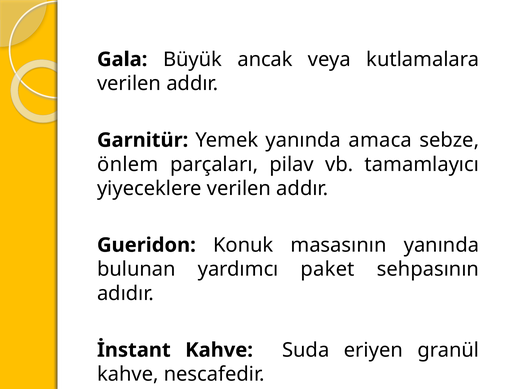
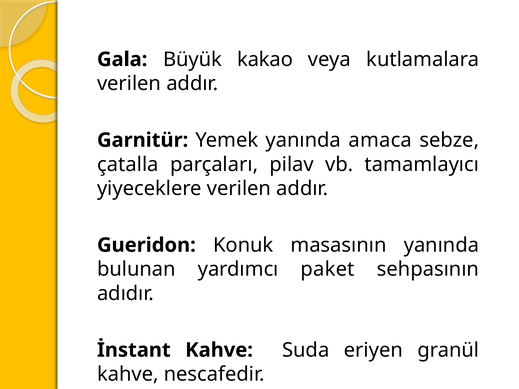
ancak: ancak -> kakao
önlem: önlem -> çatalla
